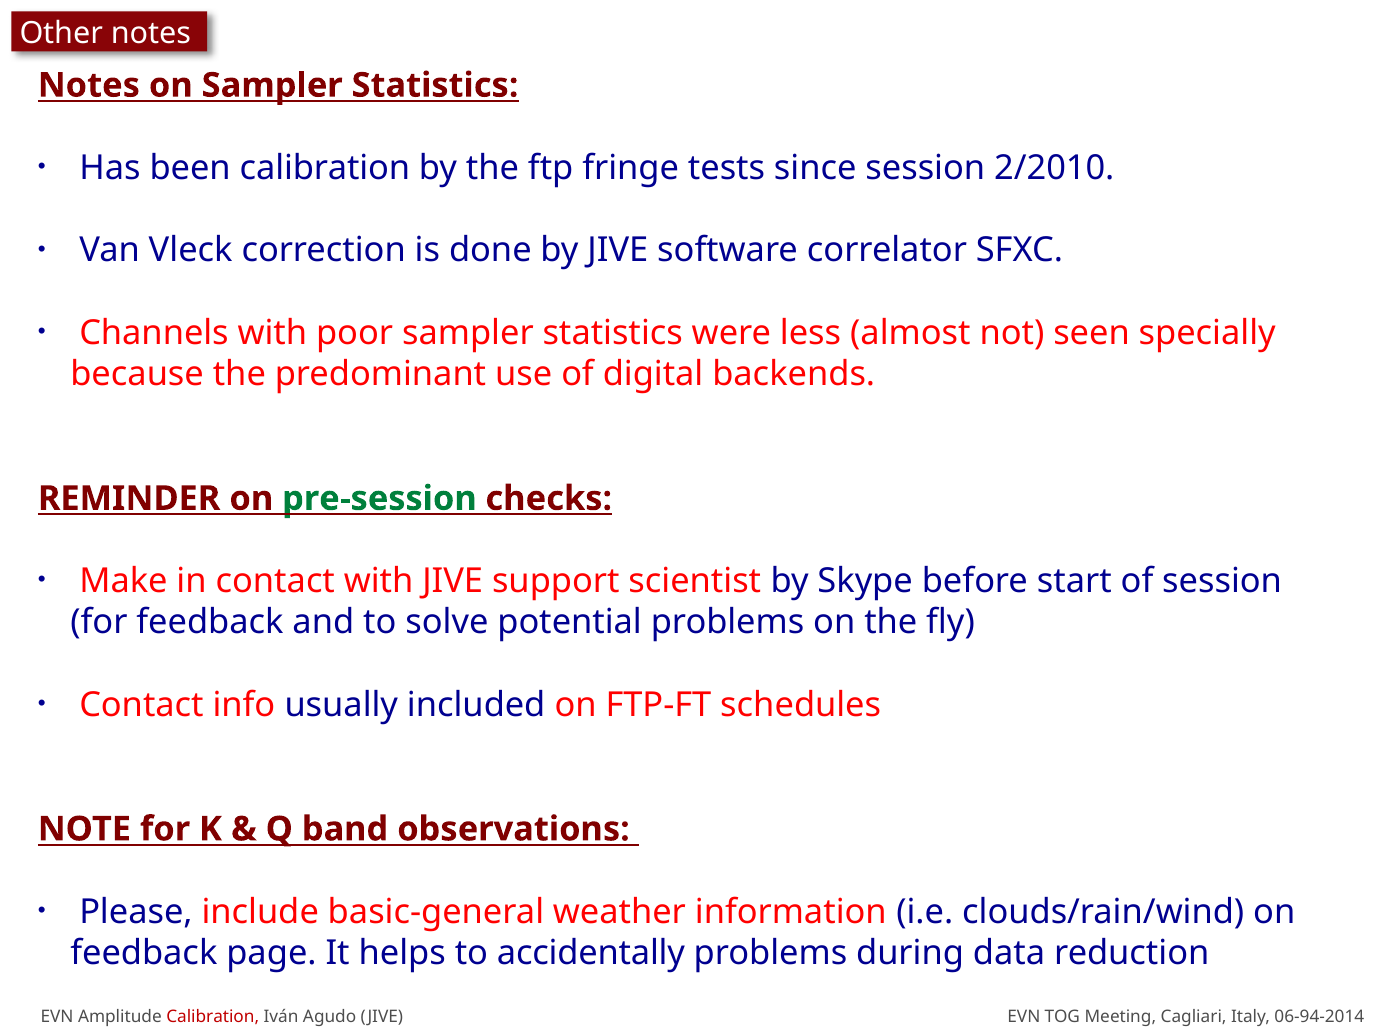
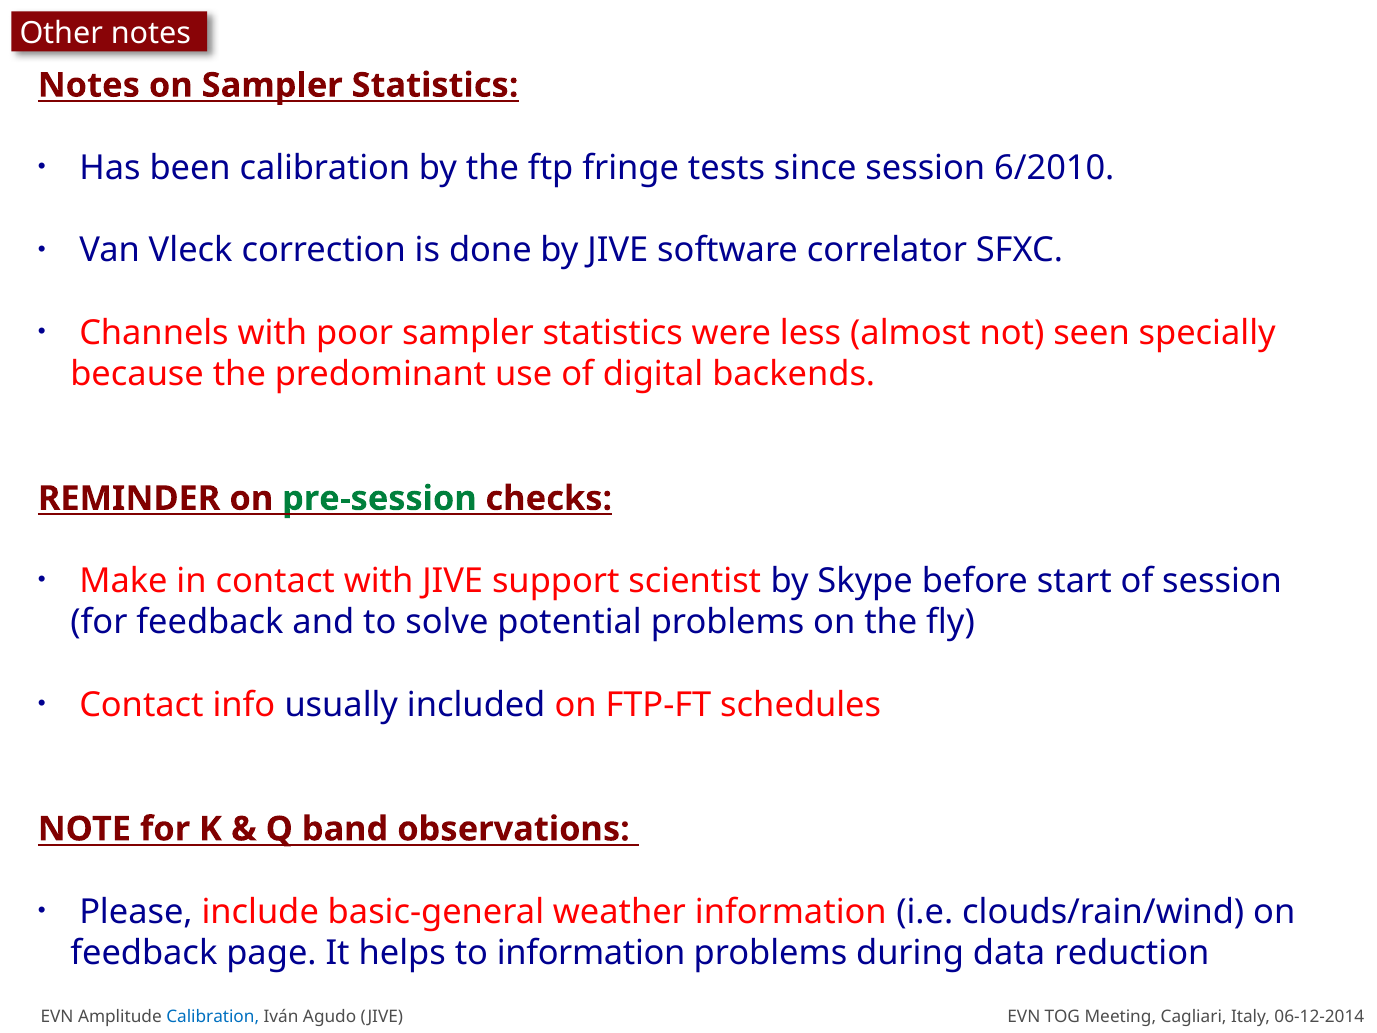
2/2010: 2/2010 -> 6/2010
to accidentally: accidentally -> information
Calibration at (213, 1016) colour: red -> blue
06-94-2014: 06-94-2014 -> 06-12-2014
